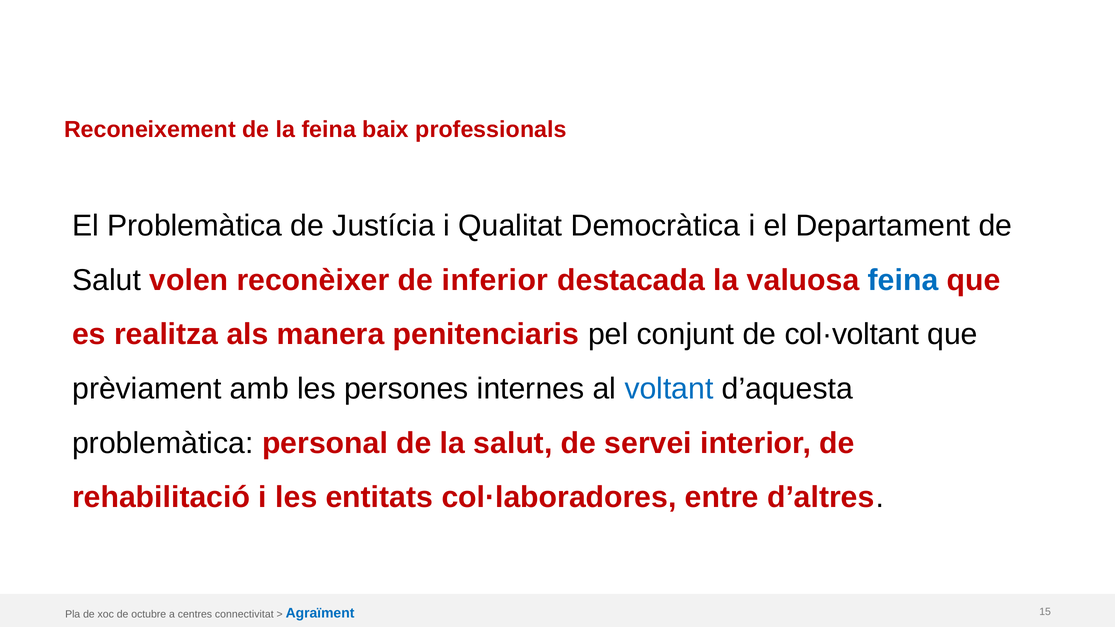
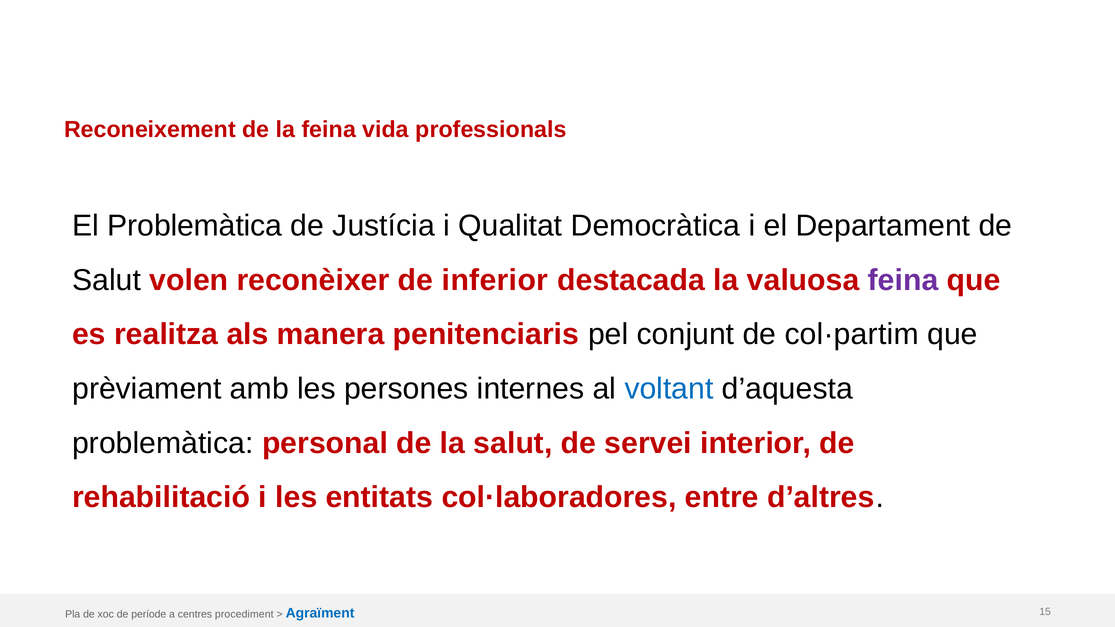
baix: baix -> vida
feina at (903, 280) colour: blue -> purple
col·voltant: col·voltant -> col·partim
octubre: octubre -> període
connectivitat: connectivitat -> procediment
